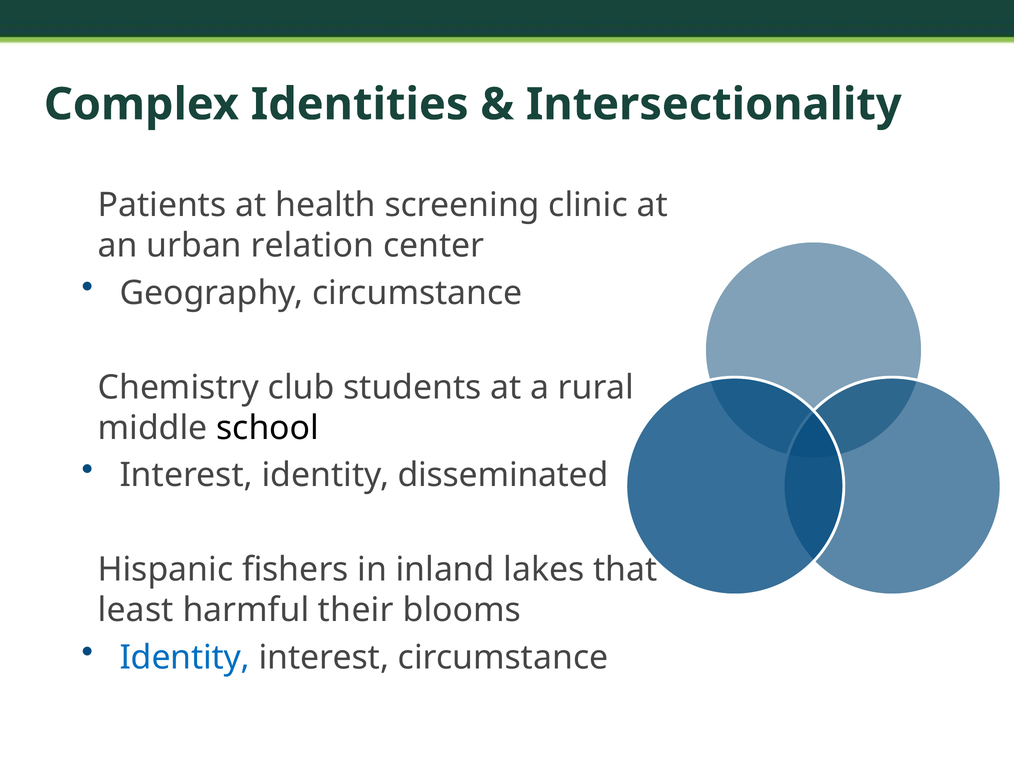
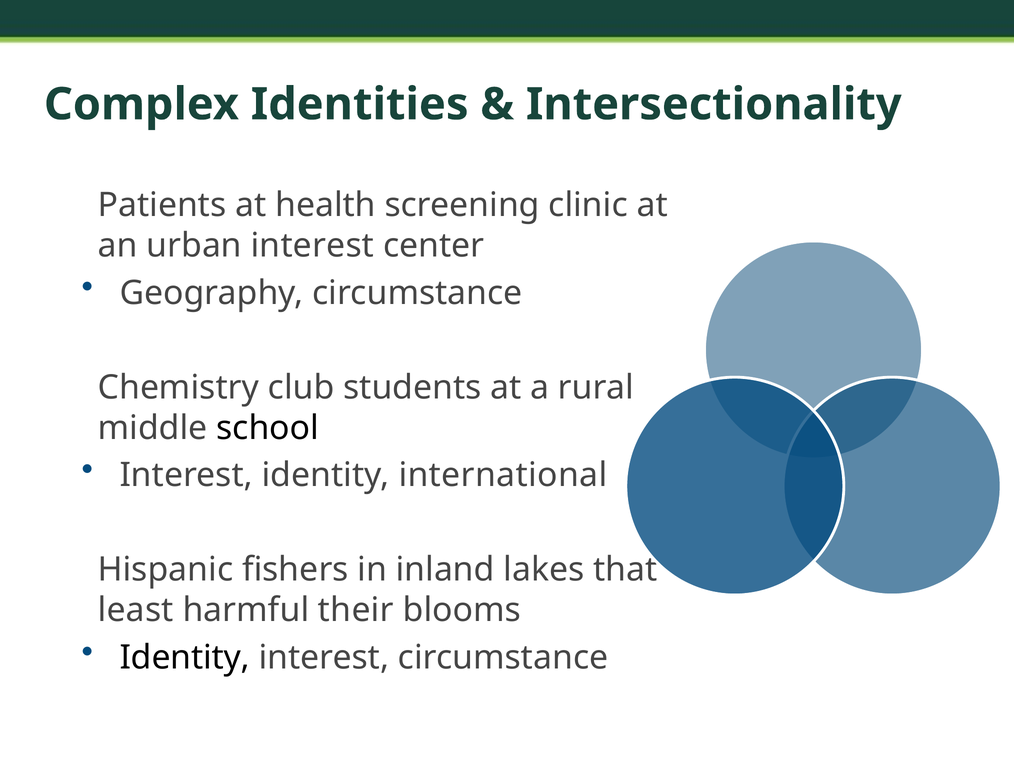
urban relation: relation -> interest
disseminated: disseminated -> international
Identity at (185, 658) colour: blue -> black
